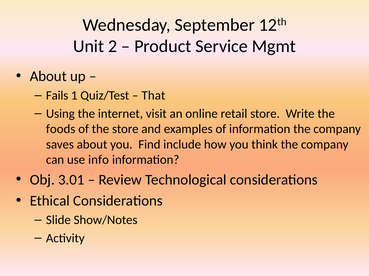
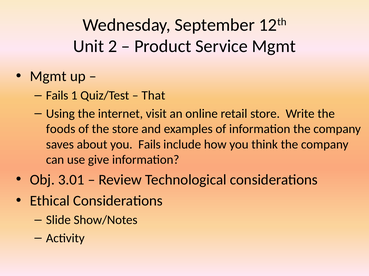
About at (48, 76): About -> Mgmt
you Find: Find -> Fails
info: info -> give
